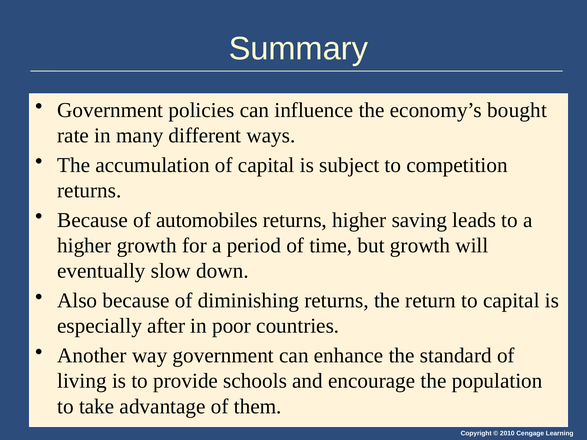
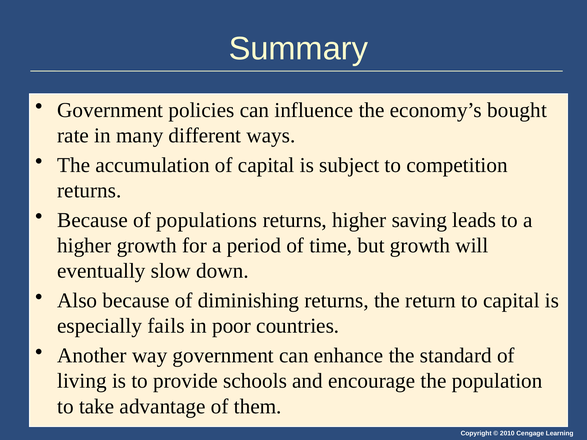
automobiles: automobiles -> populations
after: after -> fails
